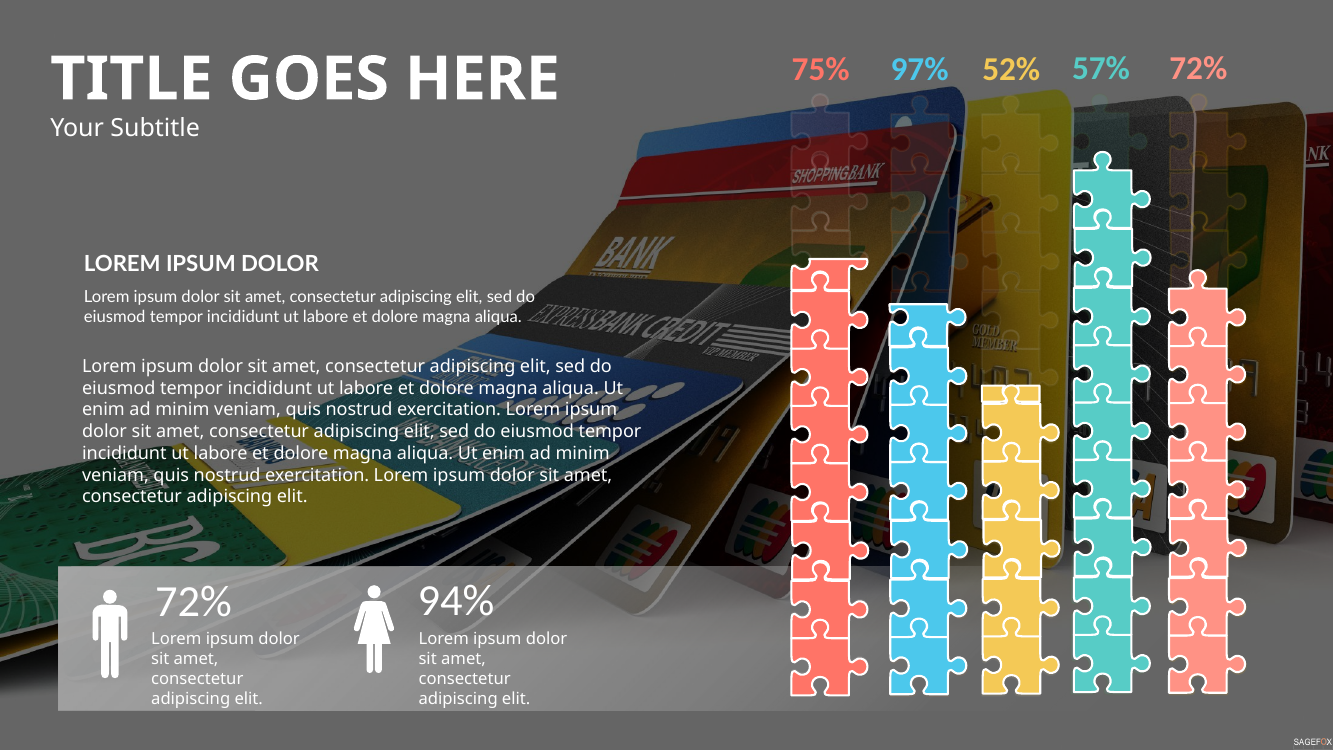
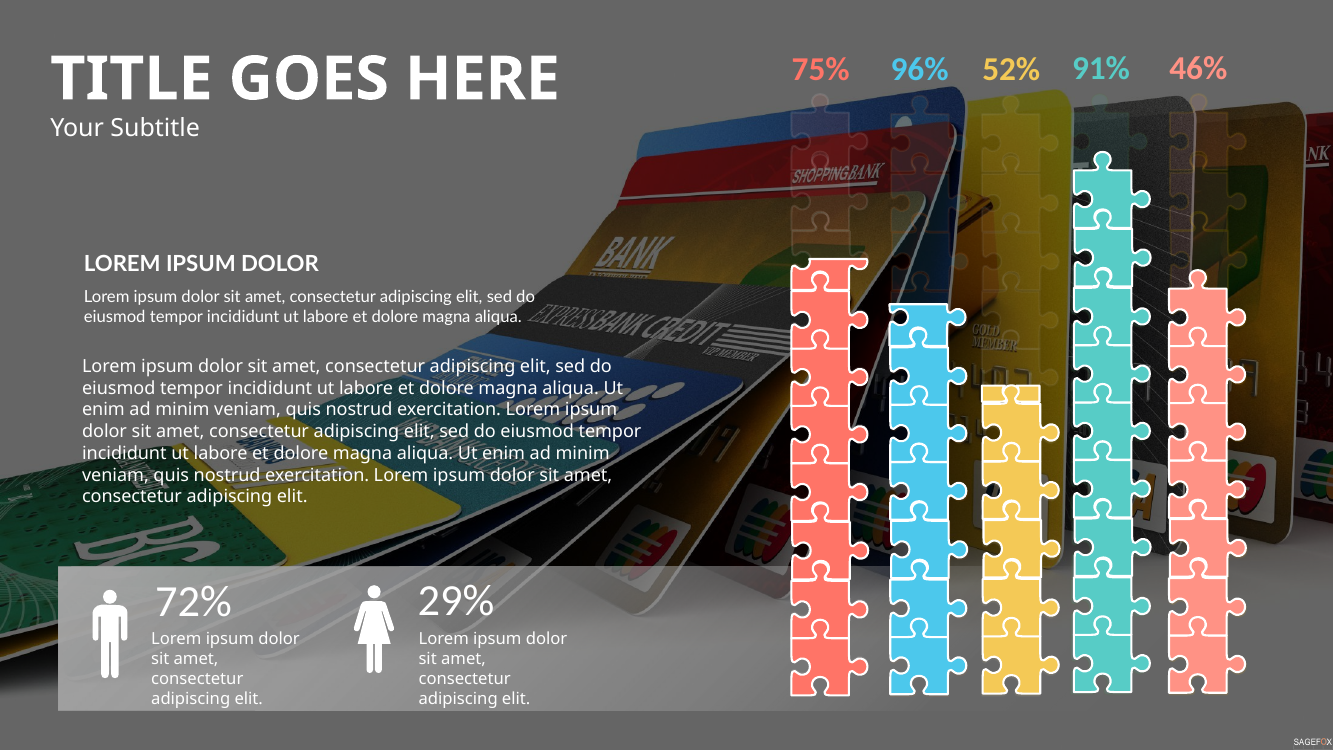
72% at (1198, 68): 72% -> 46%
97%: 97% -> 96%
57%: 57% -> 91%
94%: 94% -> 29%
